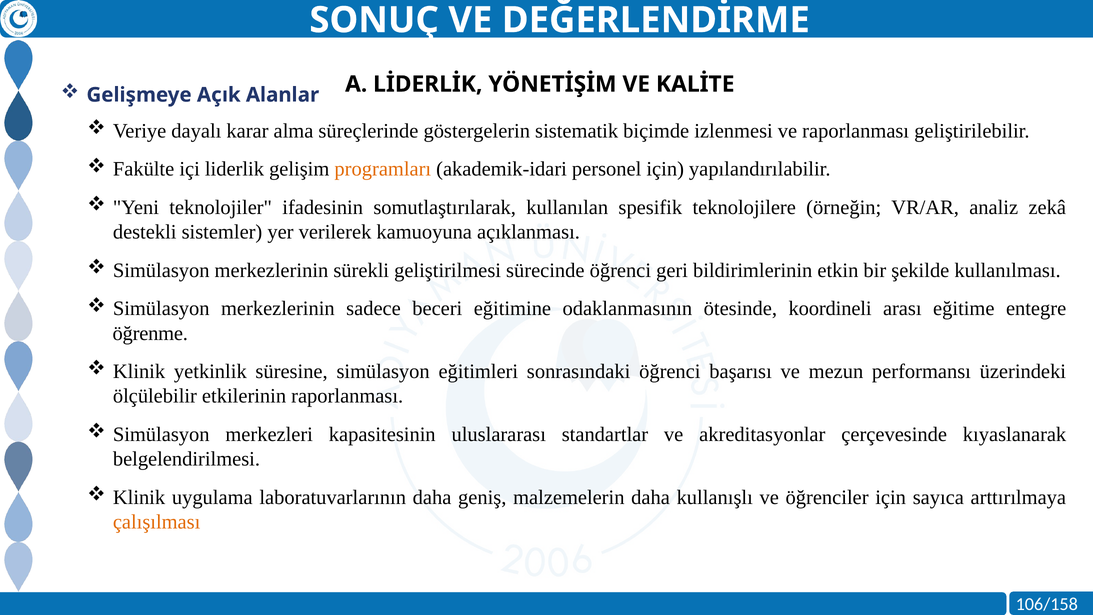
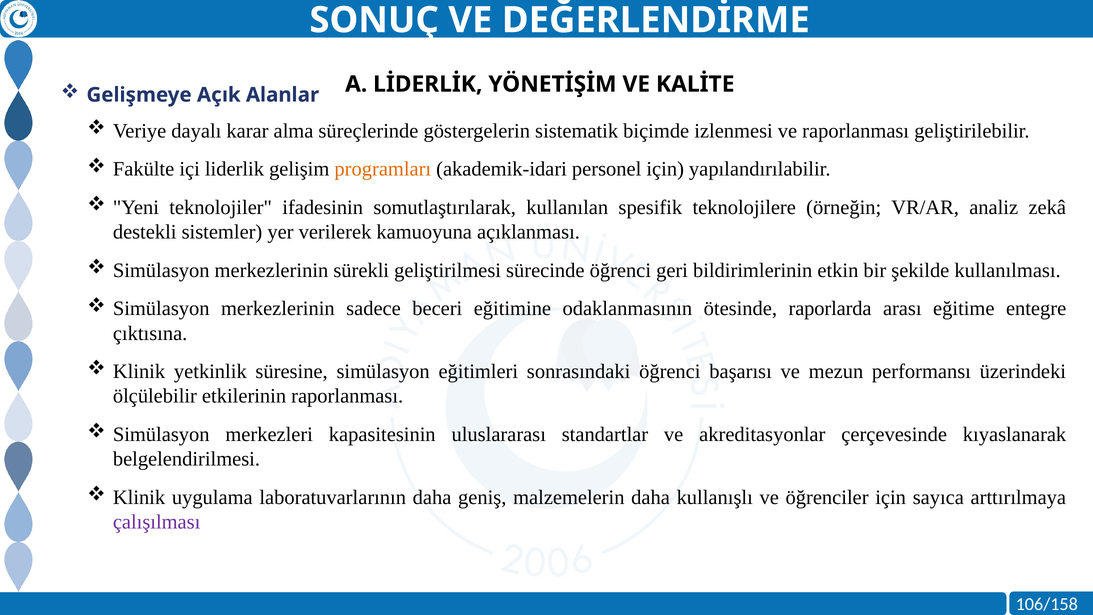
koordineli: koordineli -> raporlarda
öğrenme: öğrenme -> çıktısına
çalışılması colour: orange -> purple
